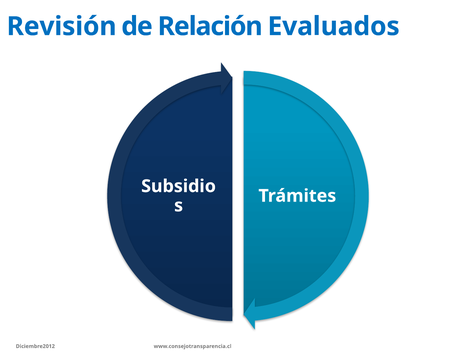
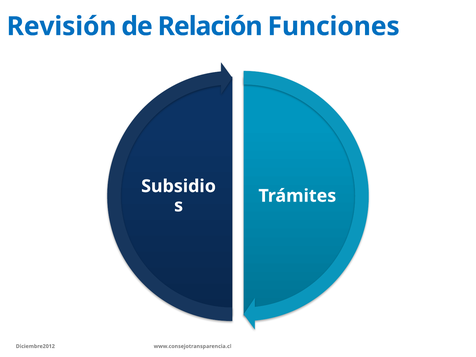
Evaluados: Evaluados -> Funciones
